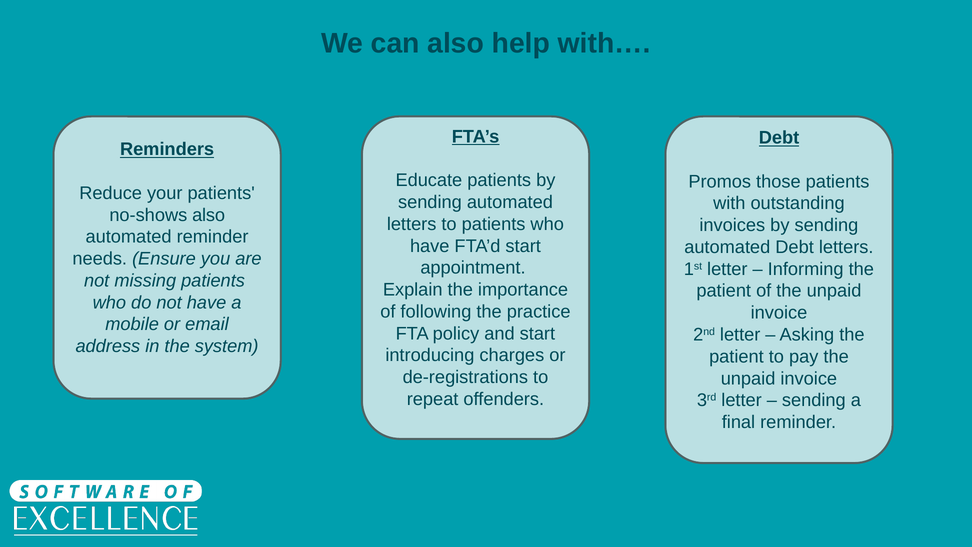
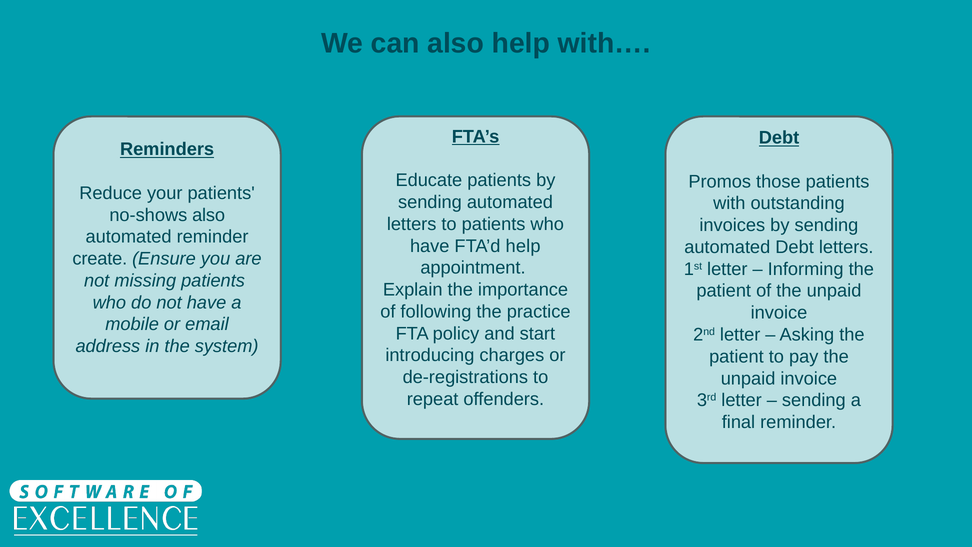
FTA’d start: start -> help
needs: needs -> create
